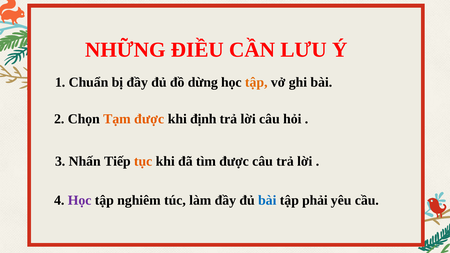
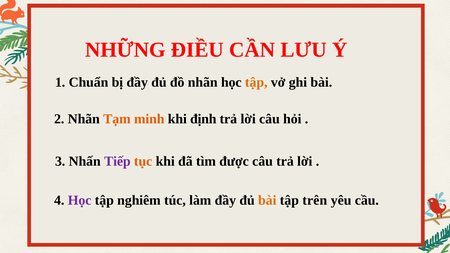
đồ dừng: dừng -> nhãn
2 Chọn: Chọn -> Nhãn
Tạm được: được -> minh
Tiếp colour: black -> purple
bài at (267, 201) colour: blue -> orange
phải: phải -> trên
